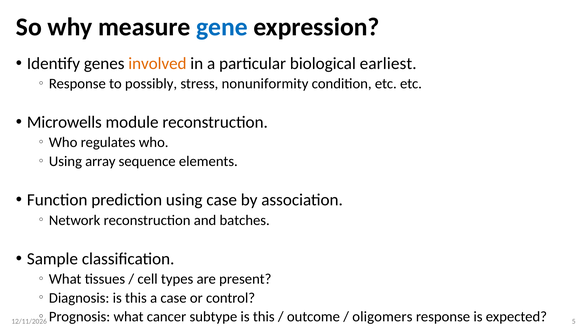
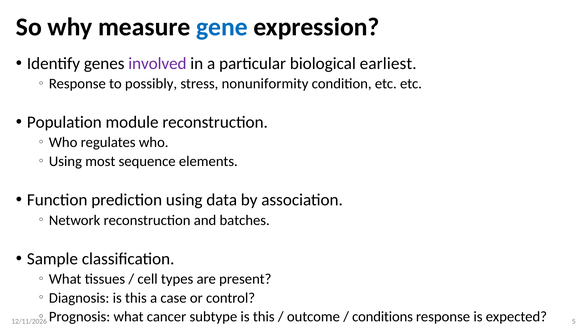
involved colour: orange -> purple
Microwells: Microwells -> Population
array: array -> most
using case: case -> data
oligomers: oligomers -> conditions
